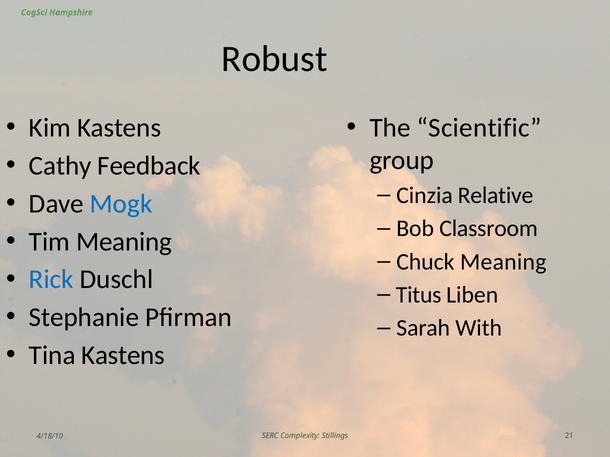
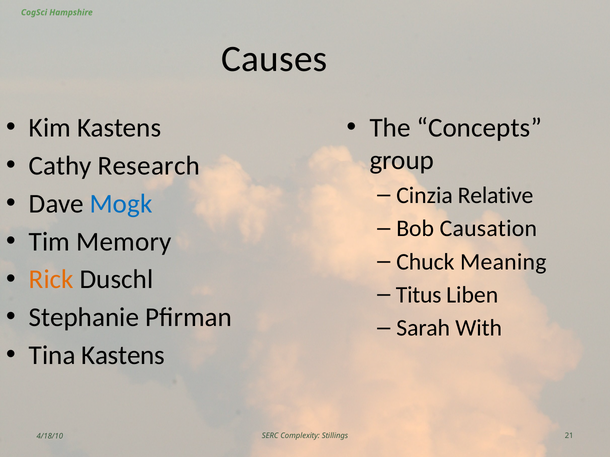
Robust: Robust -> Causes
Scientific: Scientific -> Concepts
Feedback: Feedback -> Research
Classroom: Classroom -> Causation
Tim Meaning: Meaning -> Memory
Rick colour: blue -> orange
